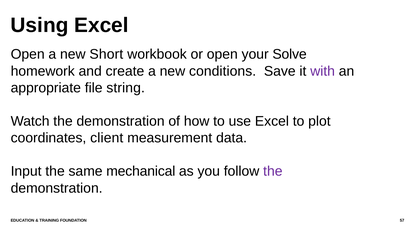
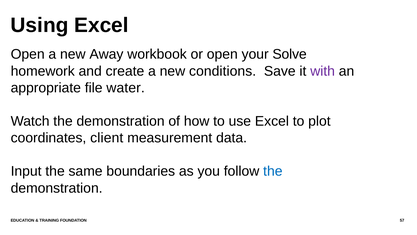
Short: Short -> Away
string: string -> water
mechanical: mechanical -> boundaries
the at (273, 171) colour: purple -> blue
